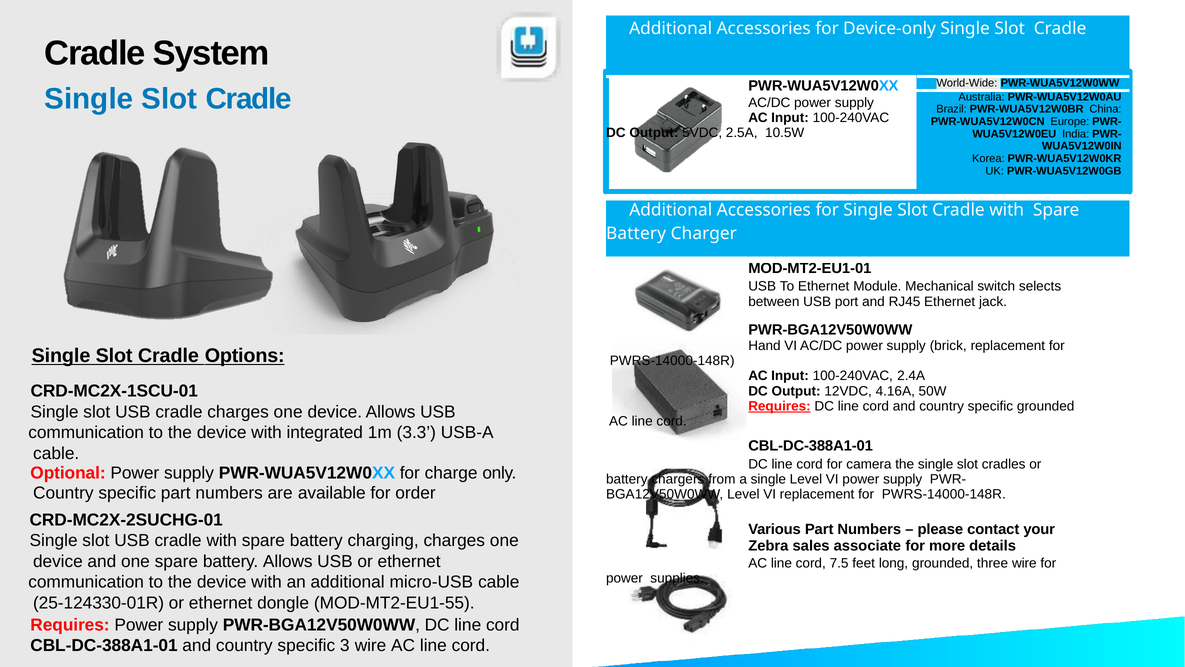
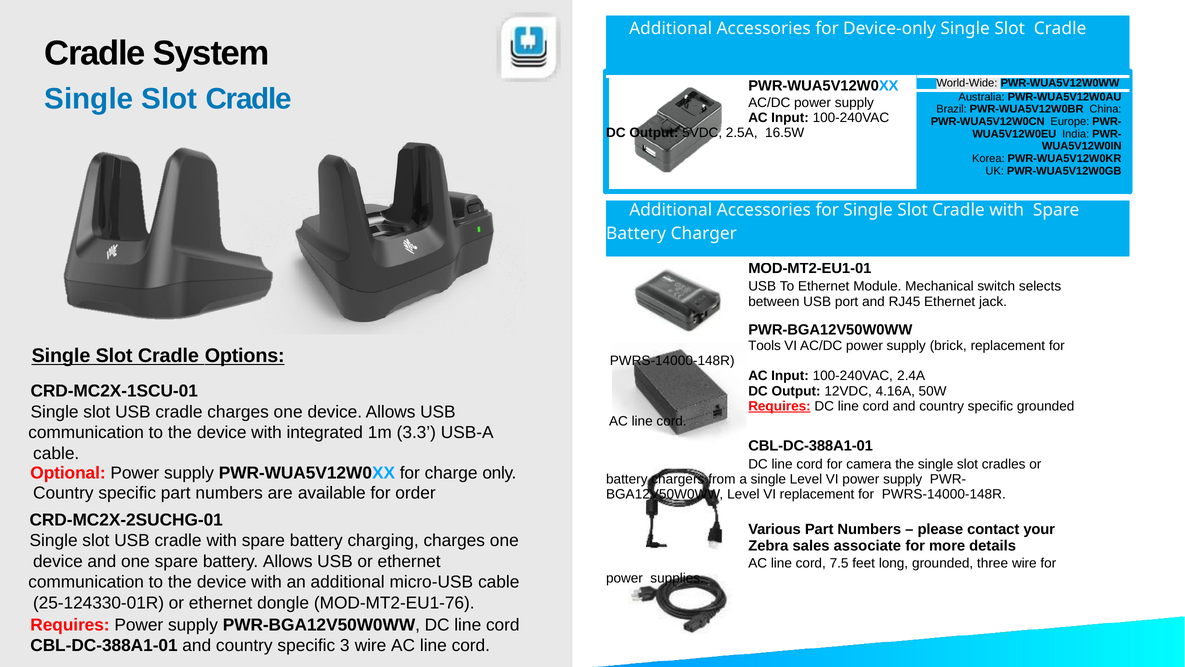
10.5W: 10.5W -> 16.5W
Hand: Hand -> Tools
MOD-MT2-EU1-55: MOD-MT2-EU1-55 -> MOD-MT2-EU1-76
